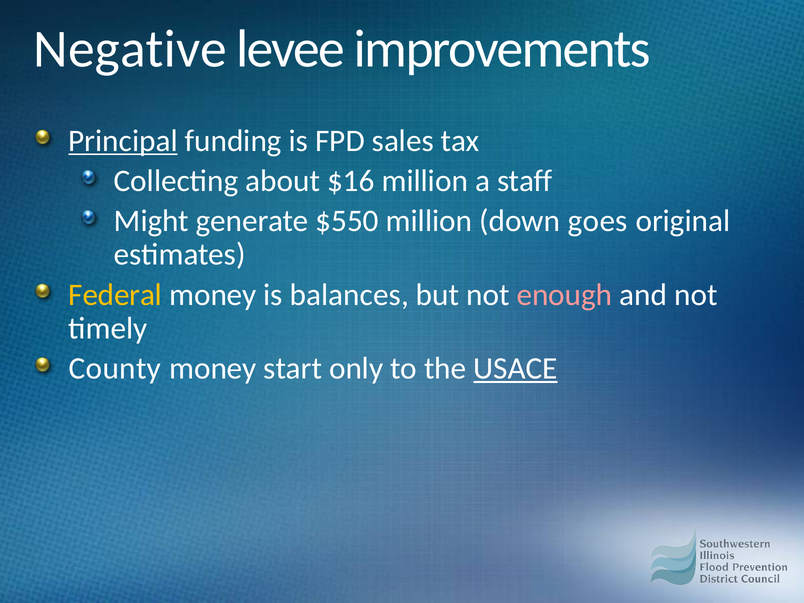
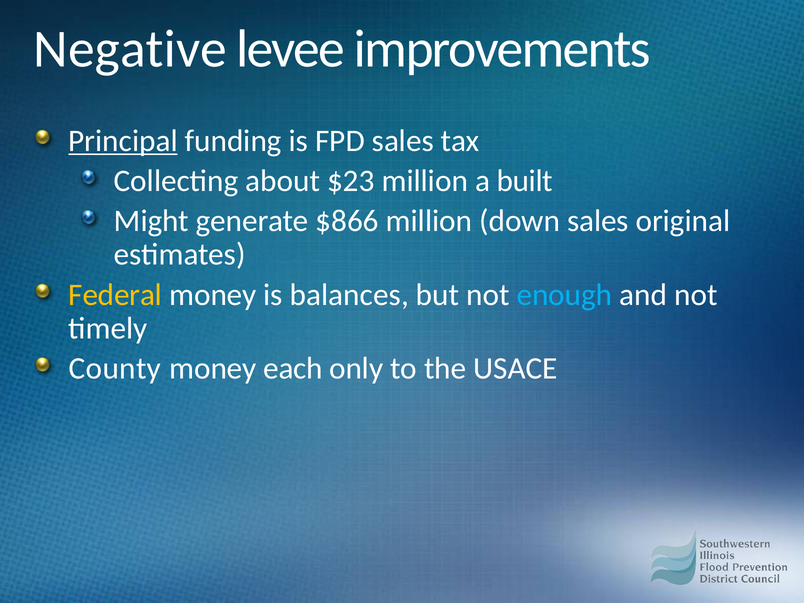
$16: $16 -> $23
staff: staff -> built
$550: $550 -> $866
down goes: goes -> sales
enough colour: pink -> light blue
start: start -> each
USACE underline: present -> none
